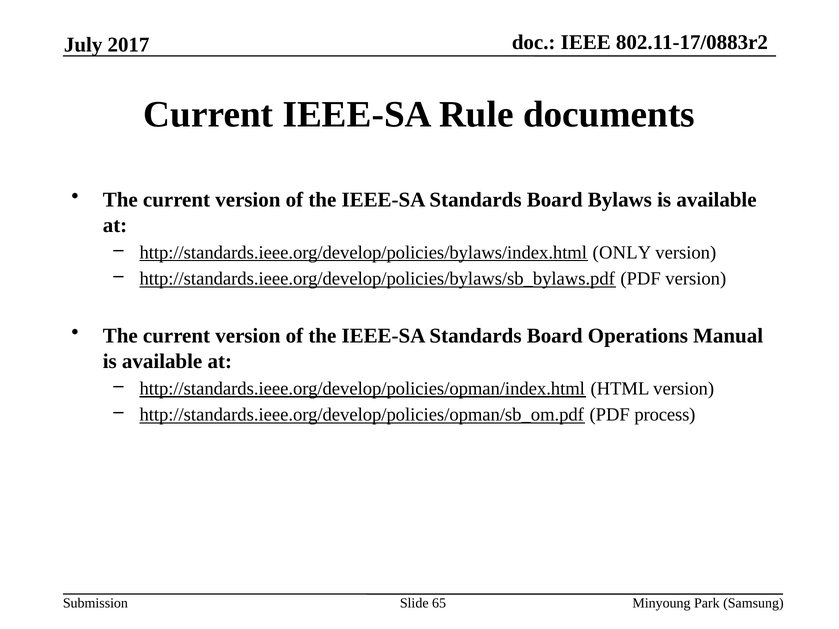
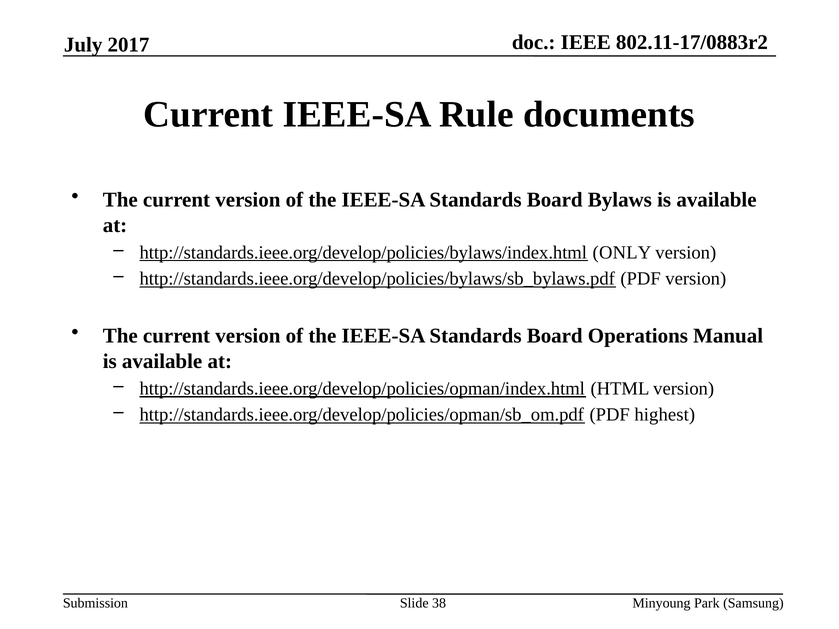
process: process -> highest
65: 65 -> 38
